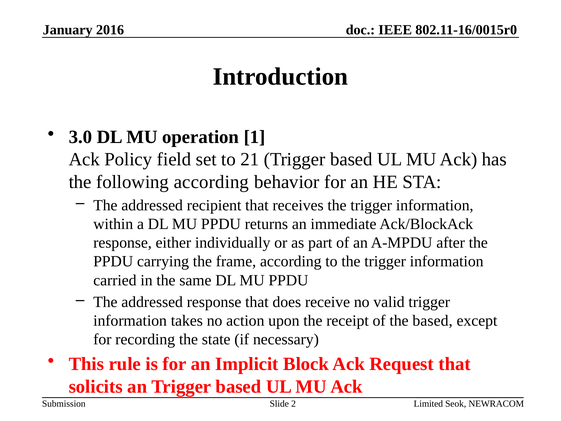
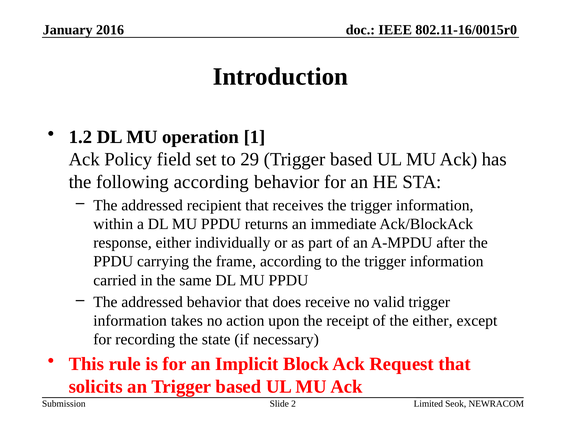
3.0: 3.0 -> 1.2
21: 21 -> 29
addressed response: response -> behavior
the based: based -> either
